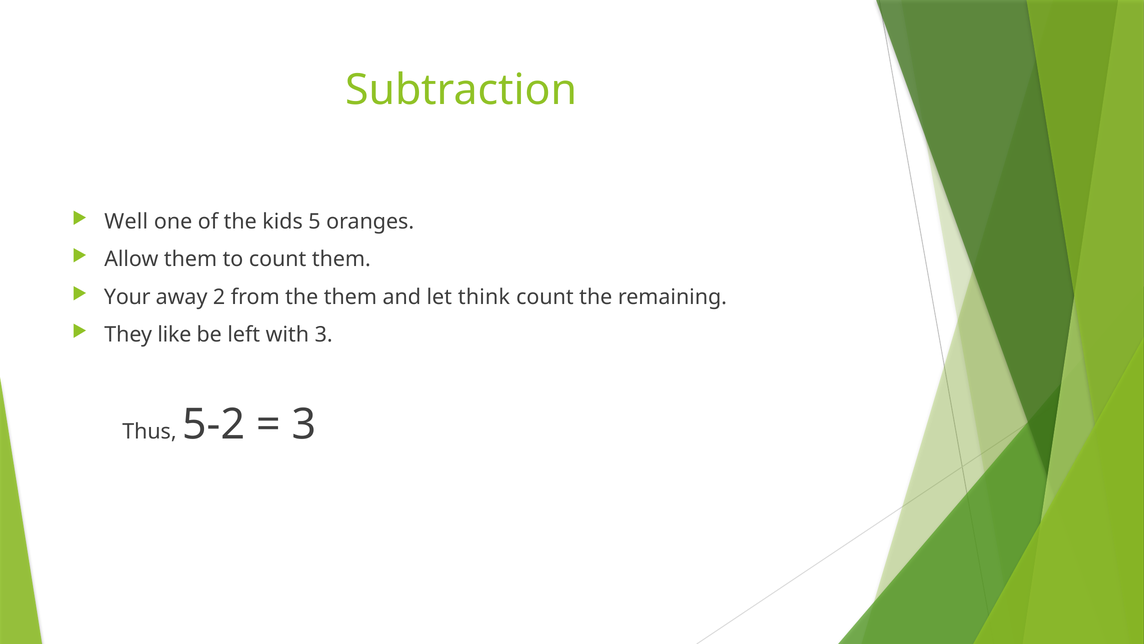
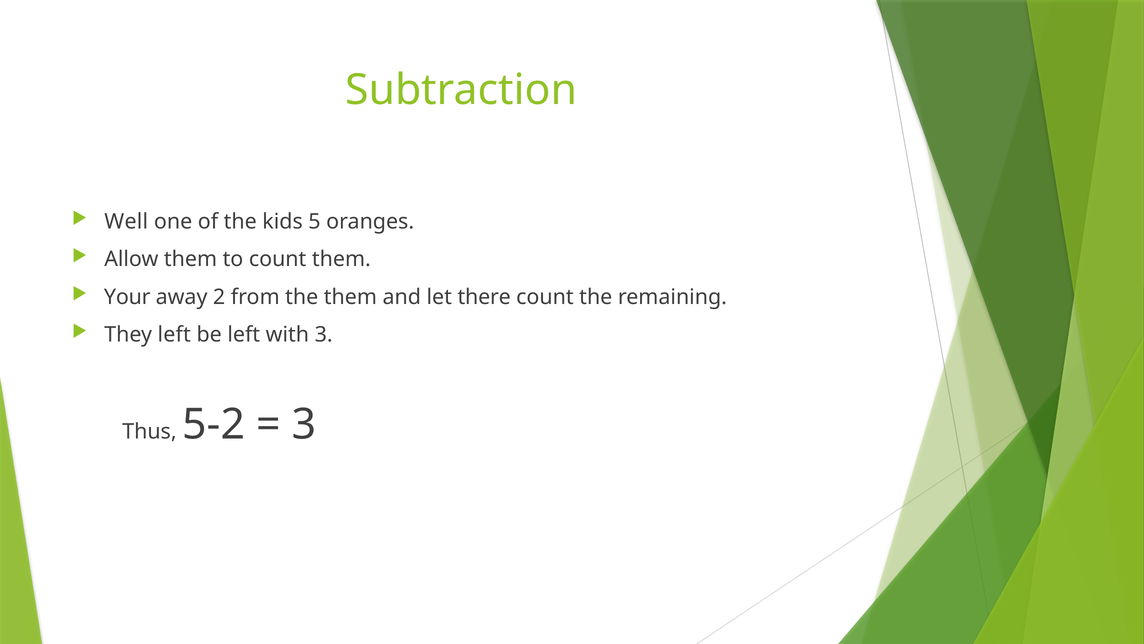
think: think -> there
They like: like -> left
